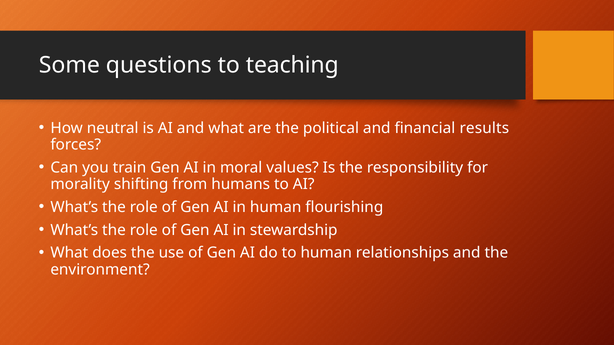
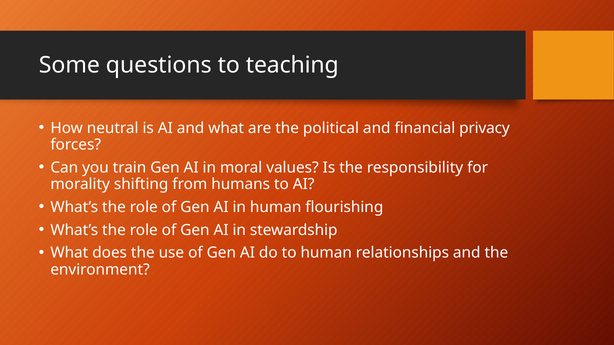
results: results -> privacy
